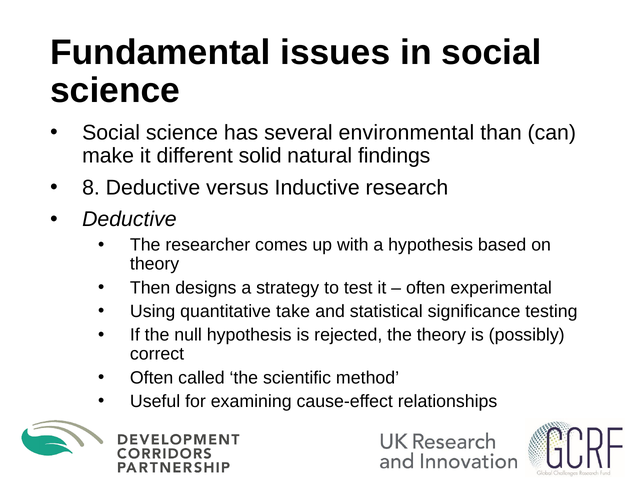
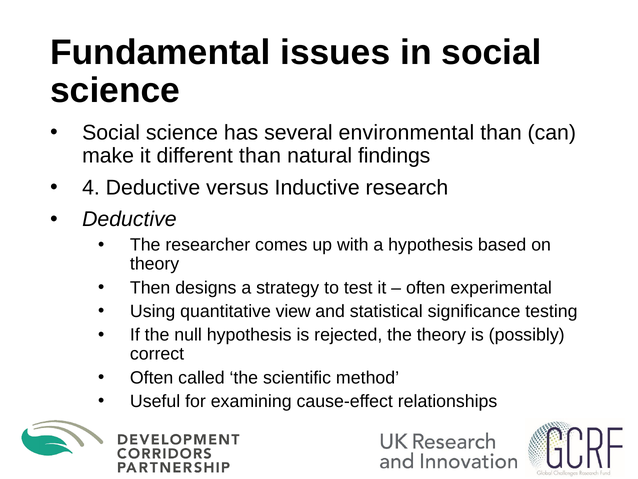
different solid: solid -> than
8: 8 -> 4
take: take -> view
